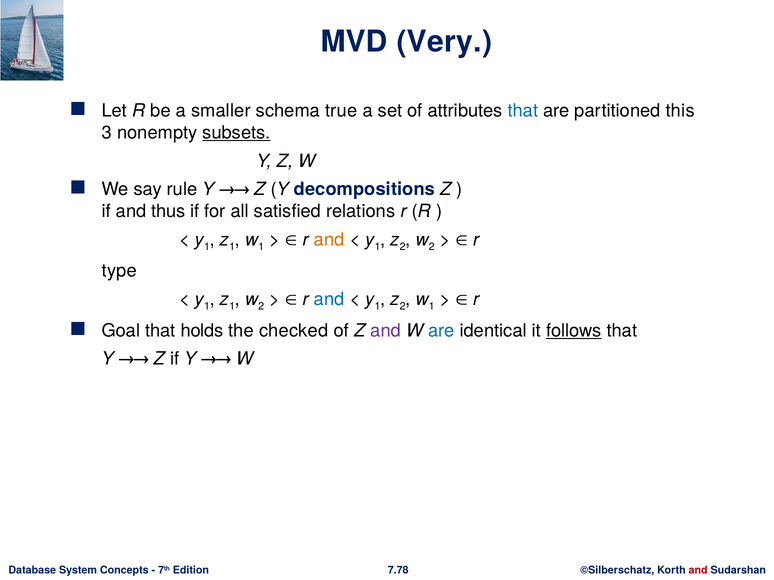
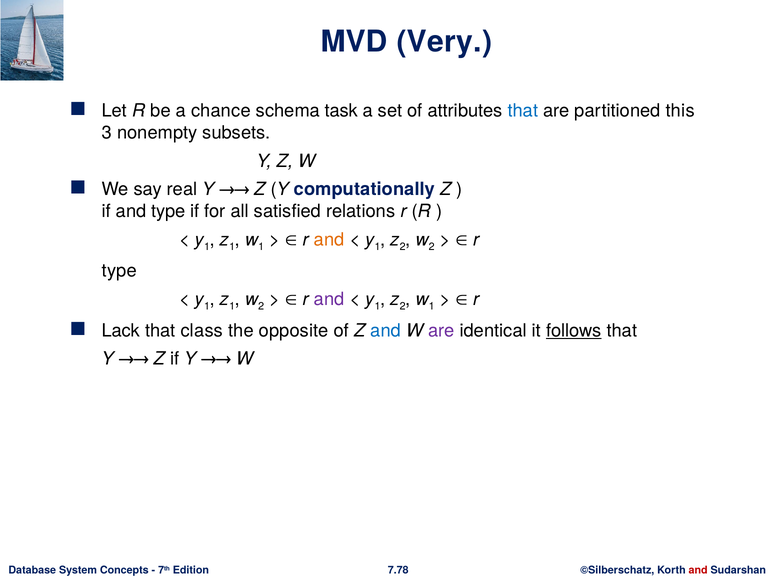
smaller: smaller -> chance
true: true -> task
subsets underline: present -> none
rule: rule -> real
decompositions: decompositions -> computationally
and thus: thus -> type
and at (329, 299) colour: blue -> purple
Goal: Goal -> Lack
holds: holds -> class
checked: checked -> opposite
and at (386, 331) colour: purple -> blue
are at (441, 331) colour: blue -> purple
